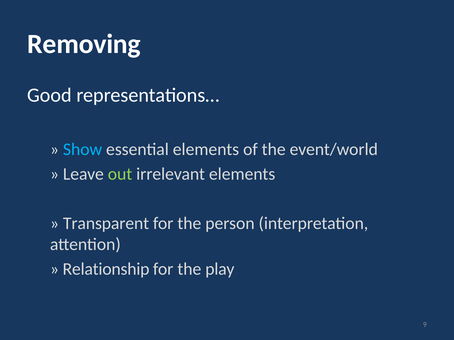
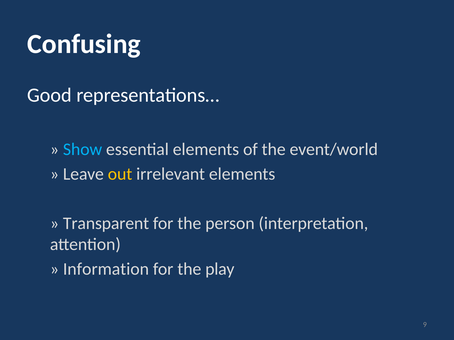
Removing: Removing -> Confusing
out colour: light green -> yellow
Relationship: Relationship -> Information
